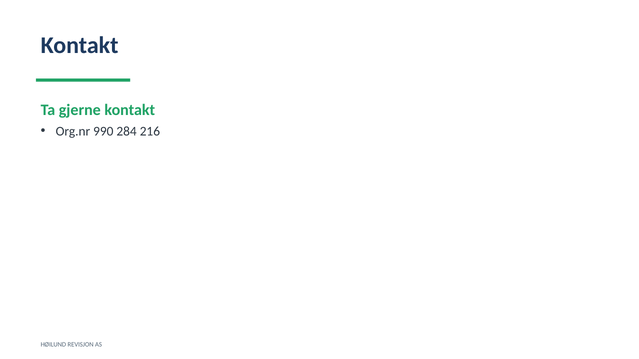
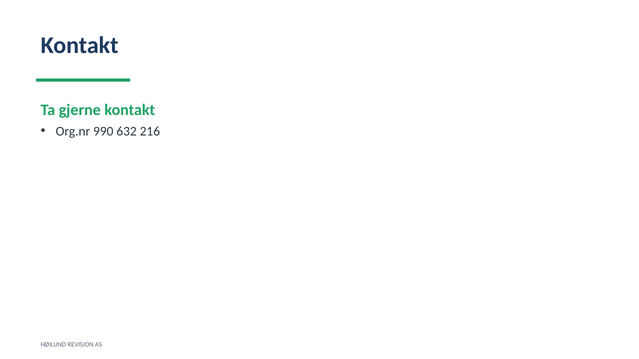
284: 284 -> 632
